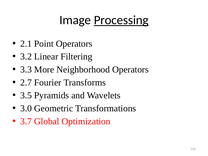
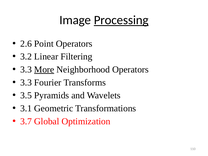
2.1: 2.1 -> 2.6
More underline: none -> present
2.7 at (26, 82): 2.7 -> 3.3
3.0: 3.0 -> 3.1
